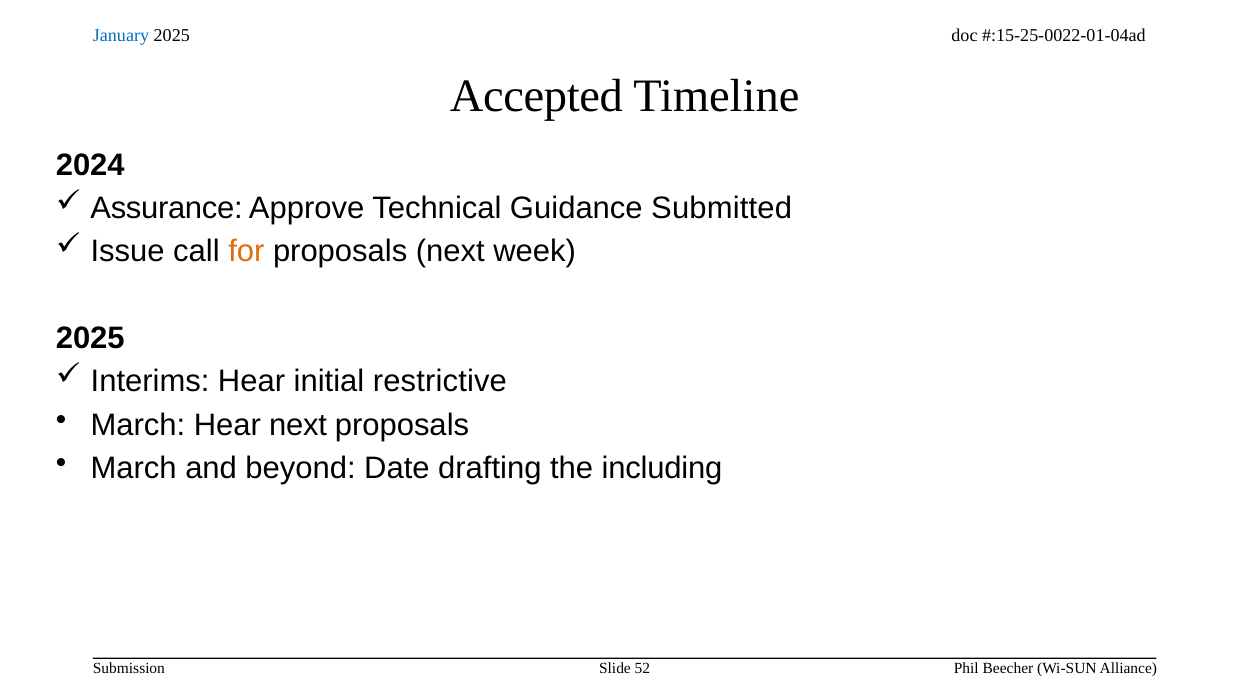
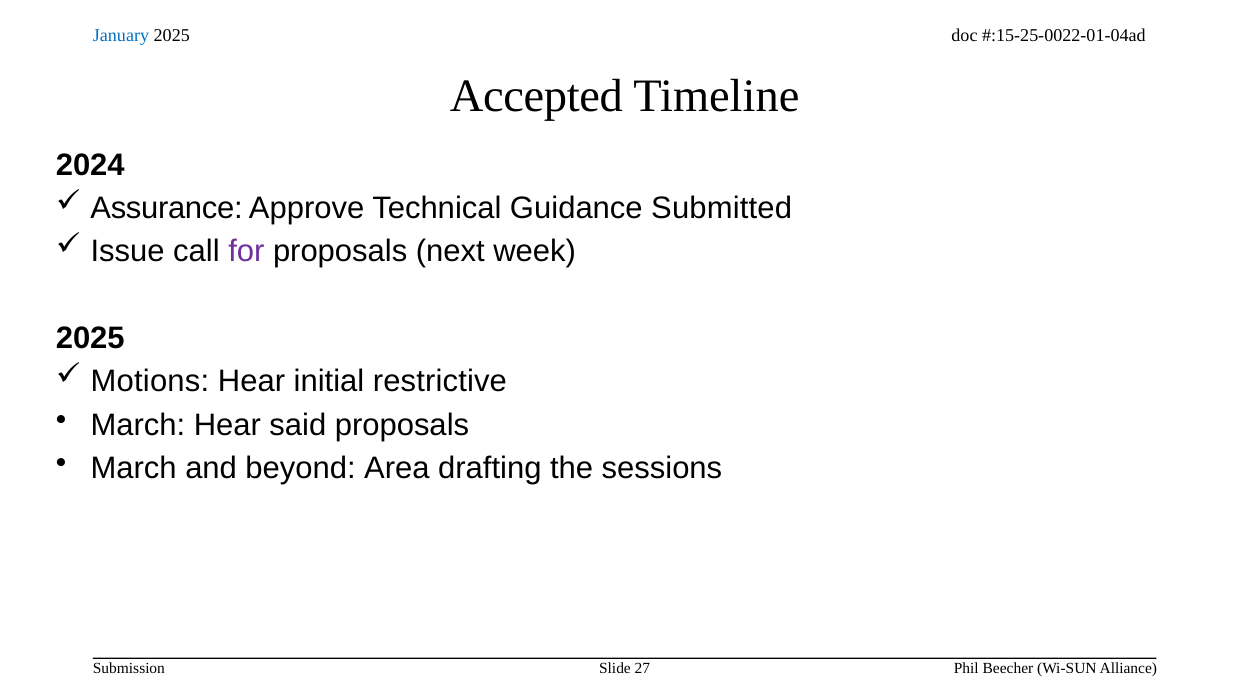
for colour: orange -> purple
Interims: Interims -> Motions
Hear next: next -> said
Date: Date -> Area
including: including -> sessions
52: 52 -> 27
